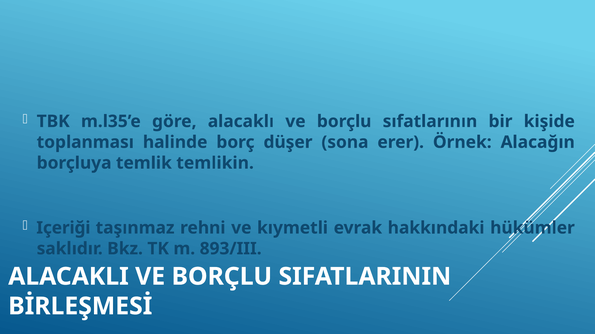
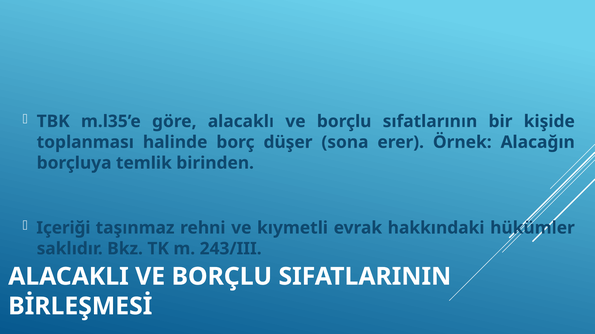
temlikin: temlikin -> birinden
893/III: 893/III -> 243/III
